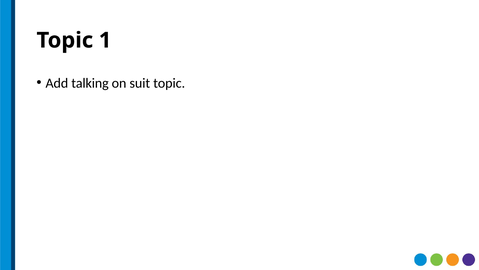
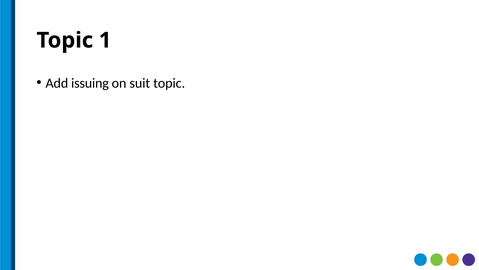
talking: talking -> issuing
